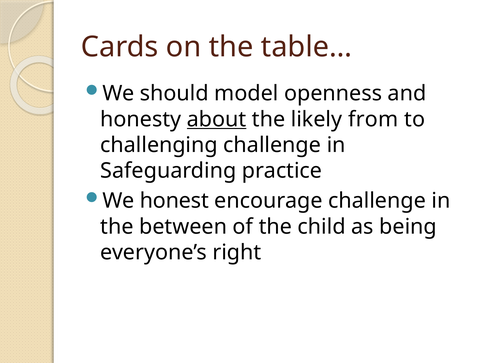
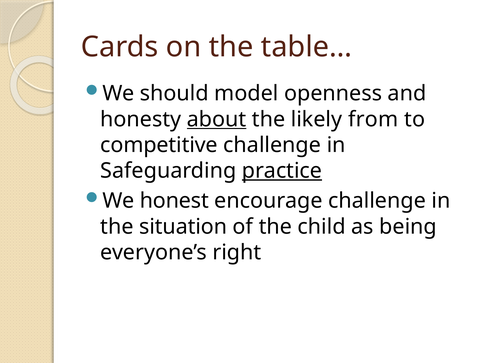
challenging: challenging -> competitive
practice underline: none -> present
between: between -> situation
